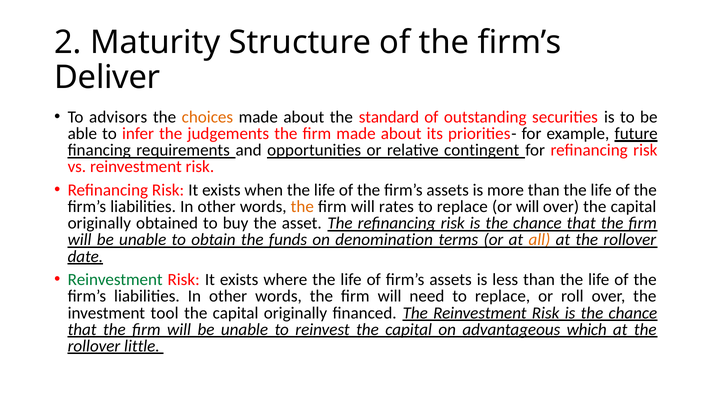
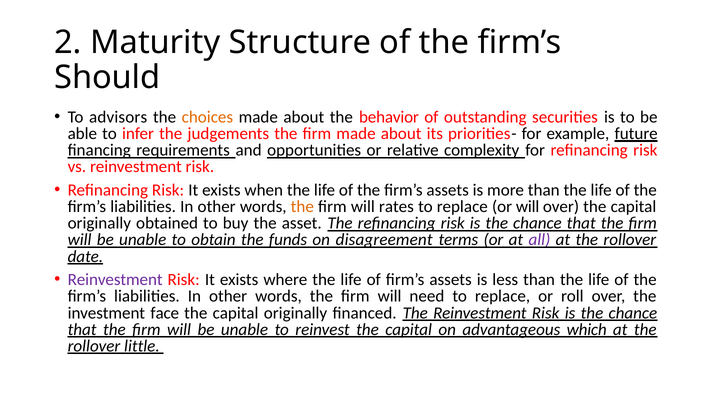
Deliver: Deliver -> Should
standard: standard -> behavior
contingent: contingent -> complexity
denomination: denomination -> disagreement
all colour: orange -> purple
Reinvestment at (115, 279) colour: green -> purple
tool: tool -> face
